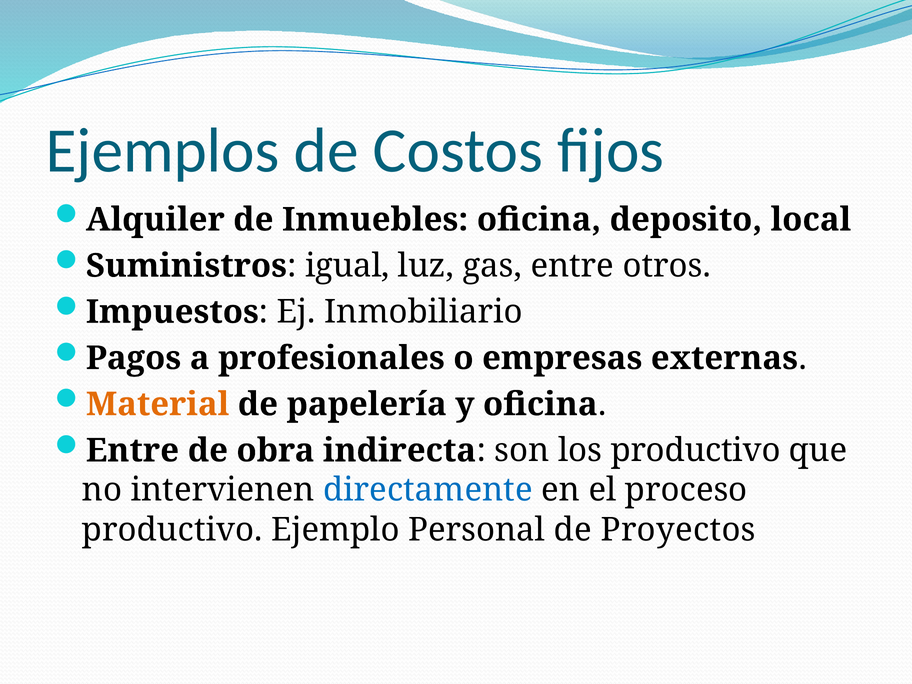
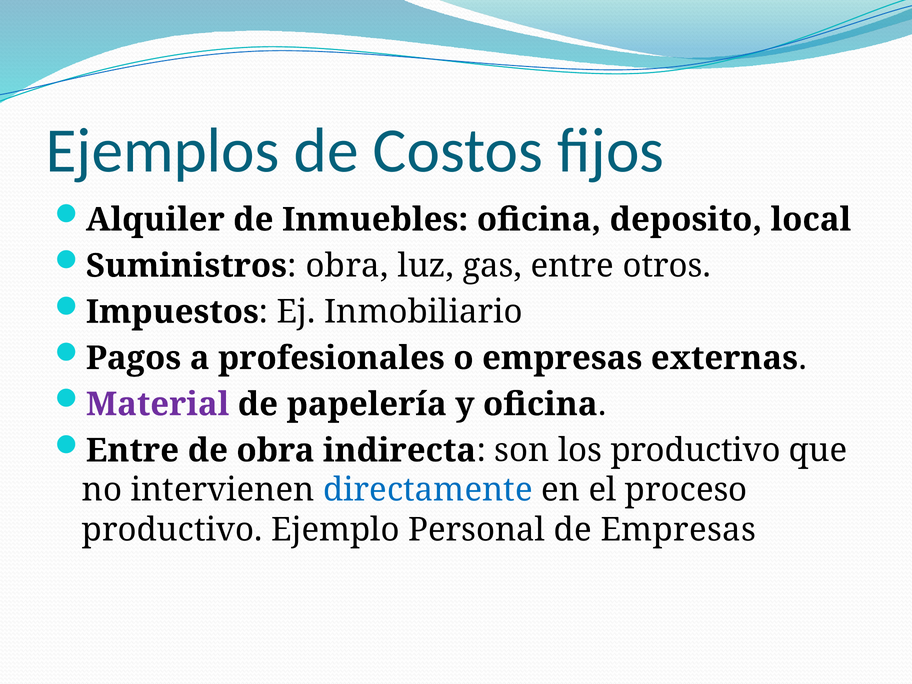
Suministros igual: igual -> obra
Material colour: orange -> purple
de Proyectos: Proyectos -> Empresas
